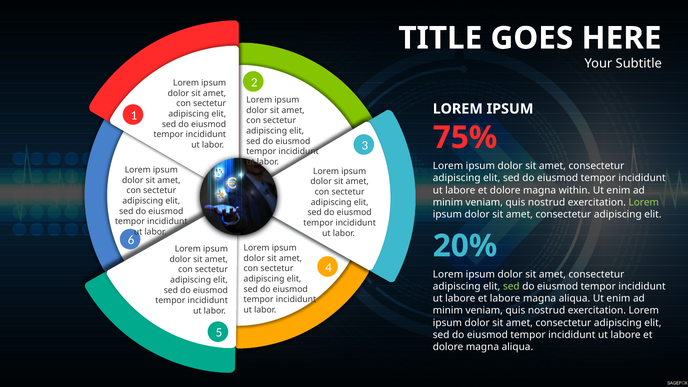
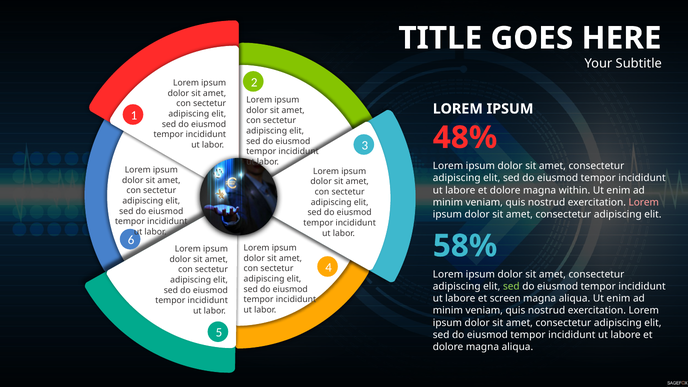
75%: 75% -> 48%
Lorem at (644, 202) colour: light green -> pink
20%: 20% -> 58%
et labore: labore -> screen
